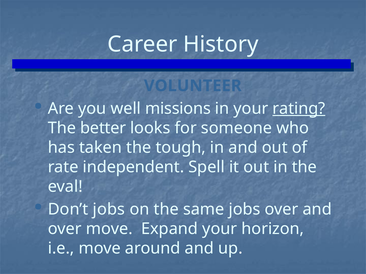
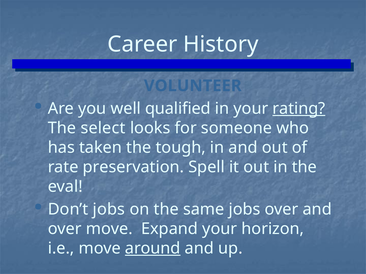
missions: missions -> qualified
better: better -> select
independent: independent -> preservation
around underline: none -> present
